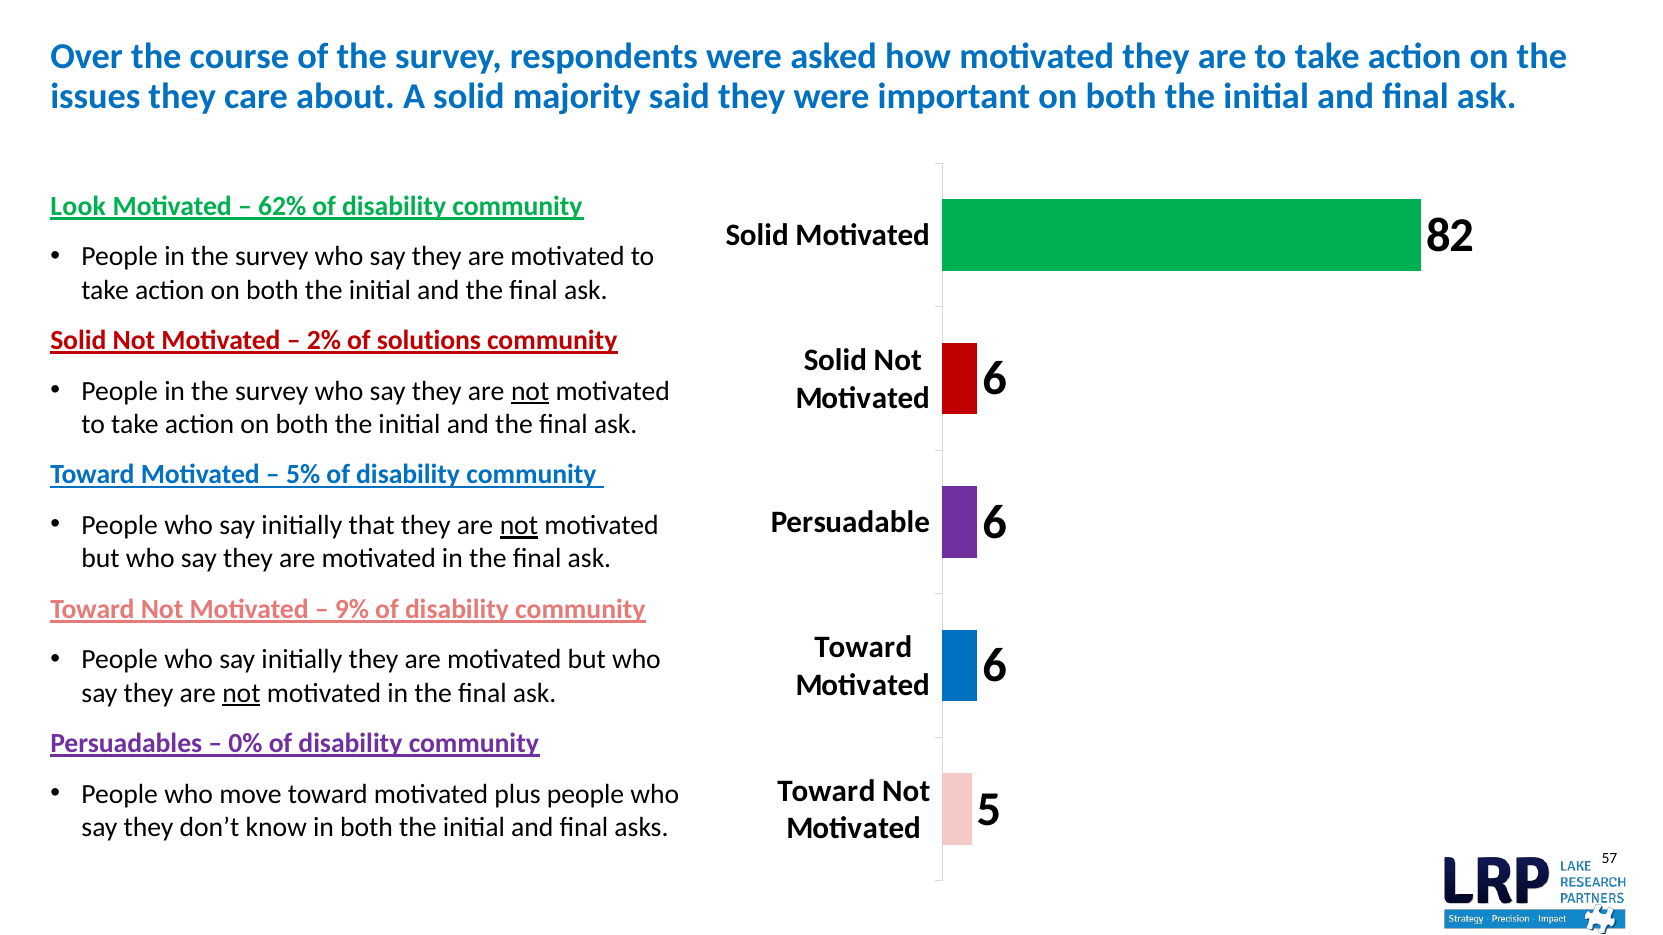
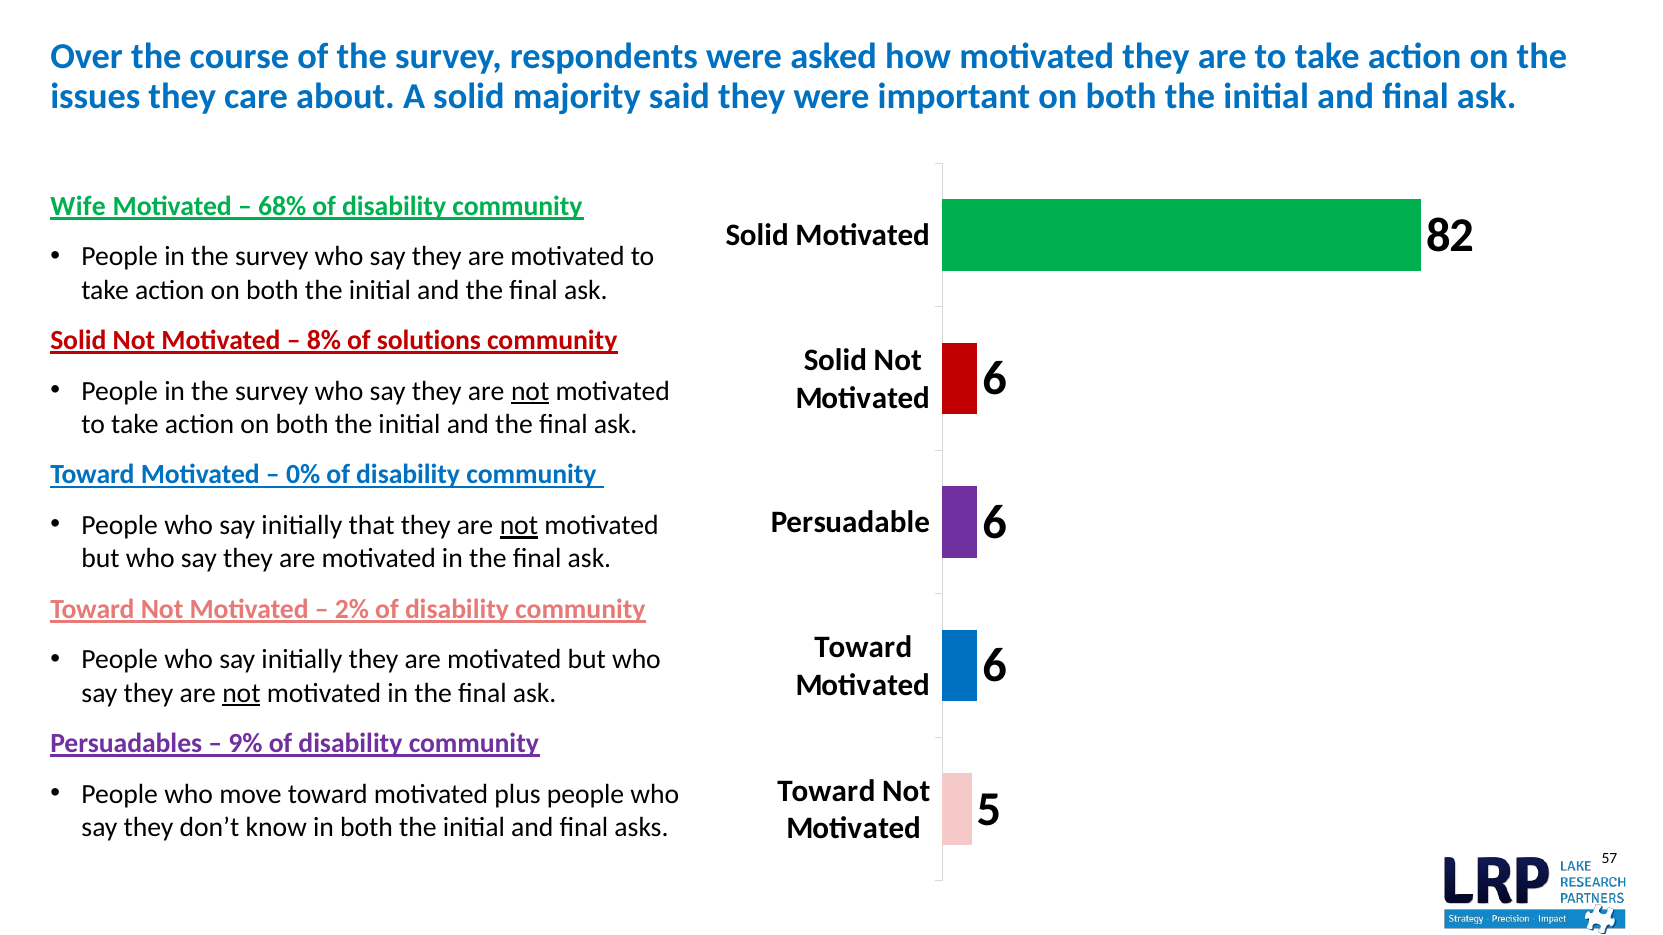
Look: Look -> Wife
62%: 62% -> 68%
2%: 2% -> 8%
5%: 5% -> 0%
9%: 9% -> 2%
0%: 0% -> 9%
